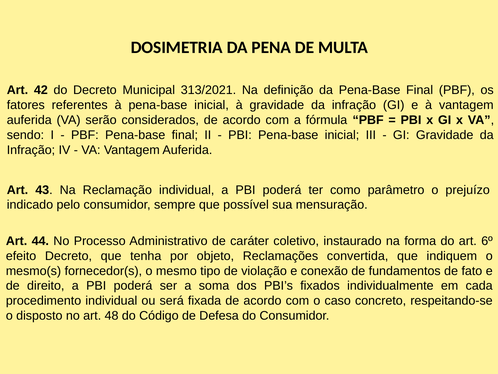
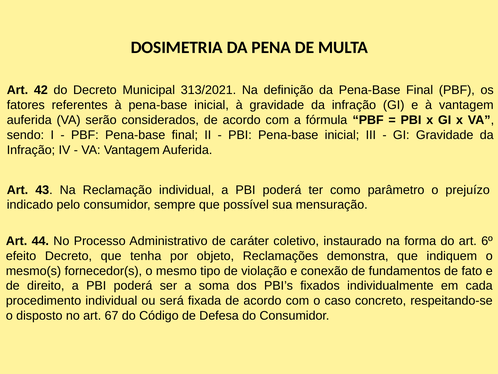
convertida: convertida -> demonstra
48: 48 -> 67
